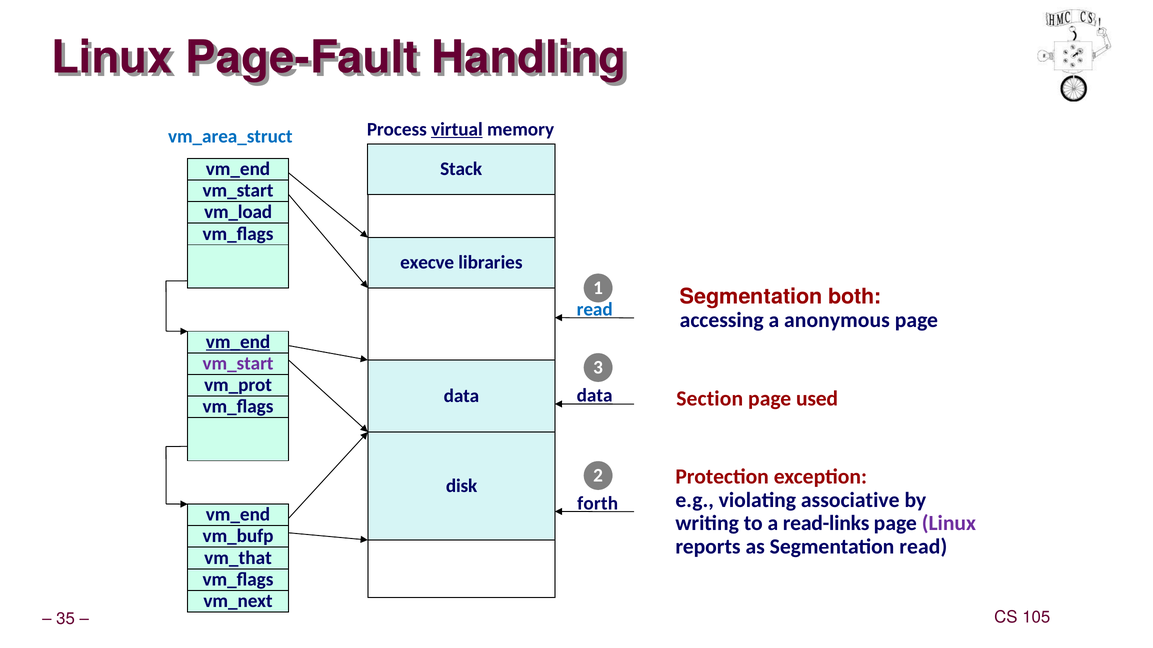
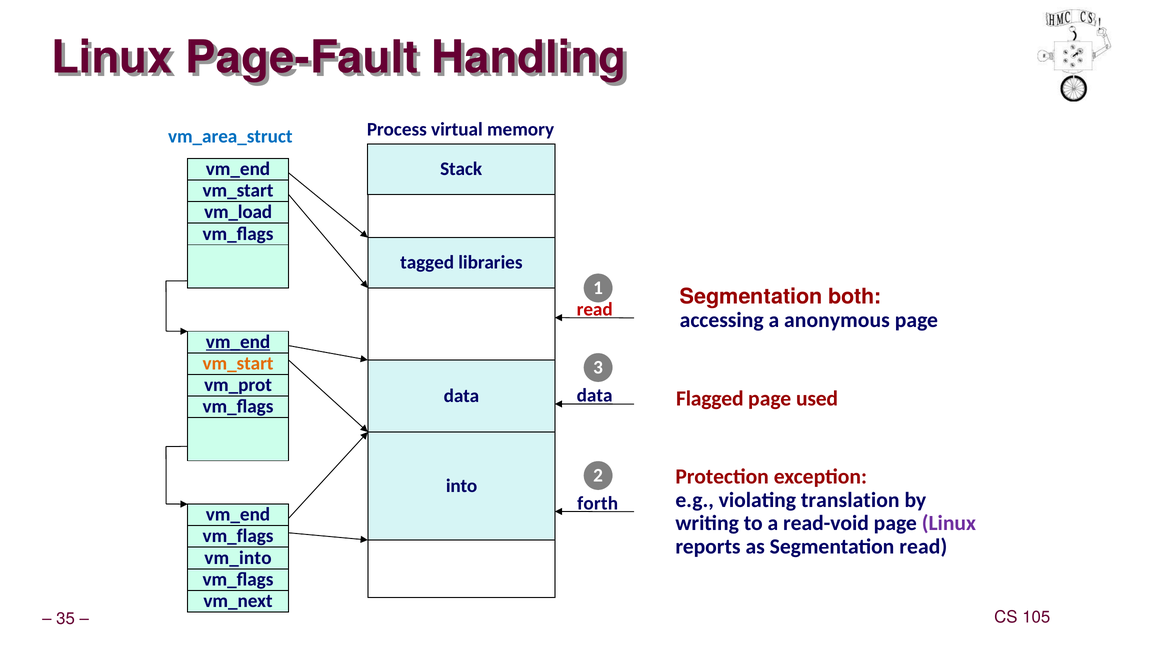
virtual underline: present -> none
execve: execve -> tagged
read at (595, 309) colour: blue -> red
vm_start at (238, 364) colour: purple -> orange
Section: Section -> Flagged
disk: disk -> into
associative: associative -> translation
read-links: read-links -> read-void
vm_bufp at (238, 537): vm_bufp -> vm_flags
vm_that: vm_that -> vm_into
